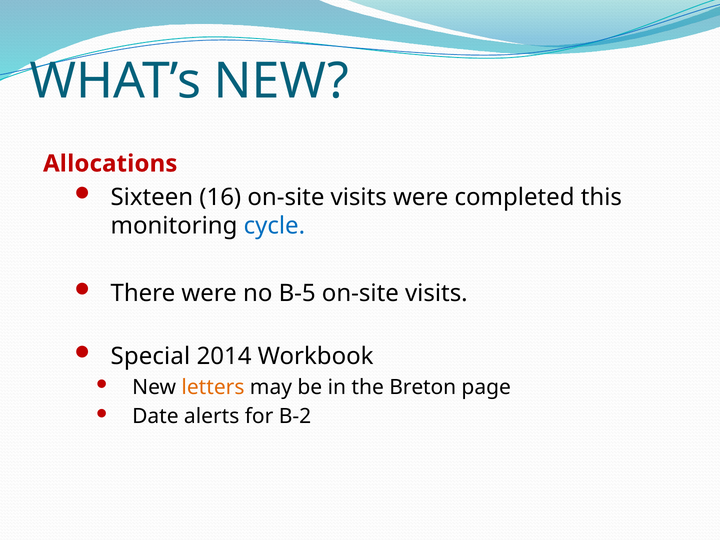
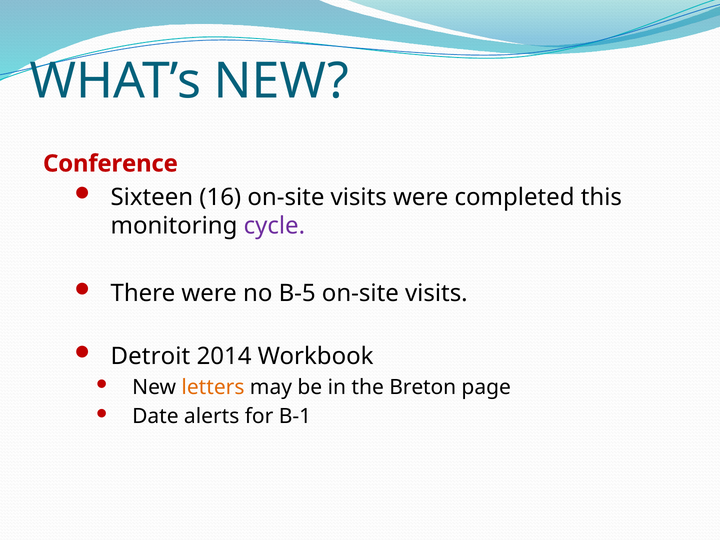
Allocations: Allocations -> Conference
cycle colour: blue -> purple
Special: Special -> Detroit
B-2: B-2 -> B-1
